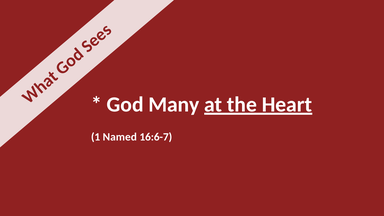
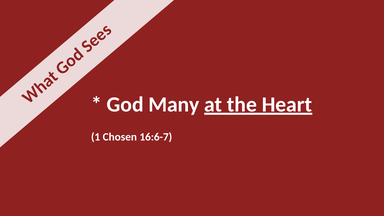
Named: Named -> Chosen
